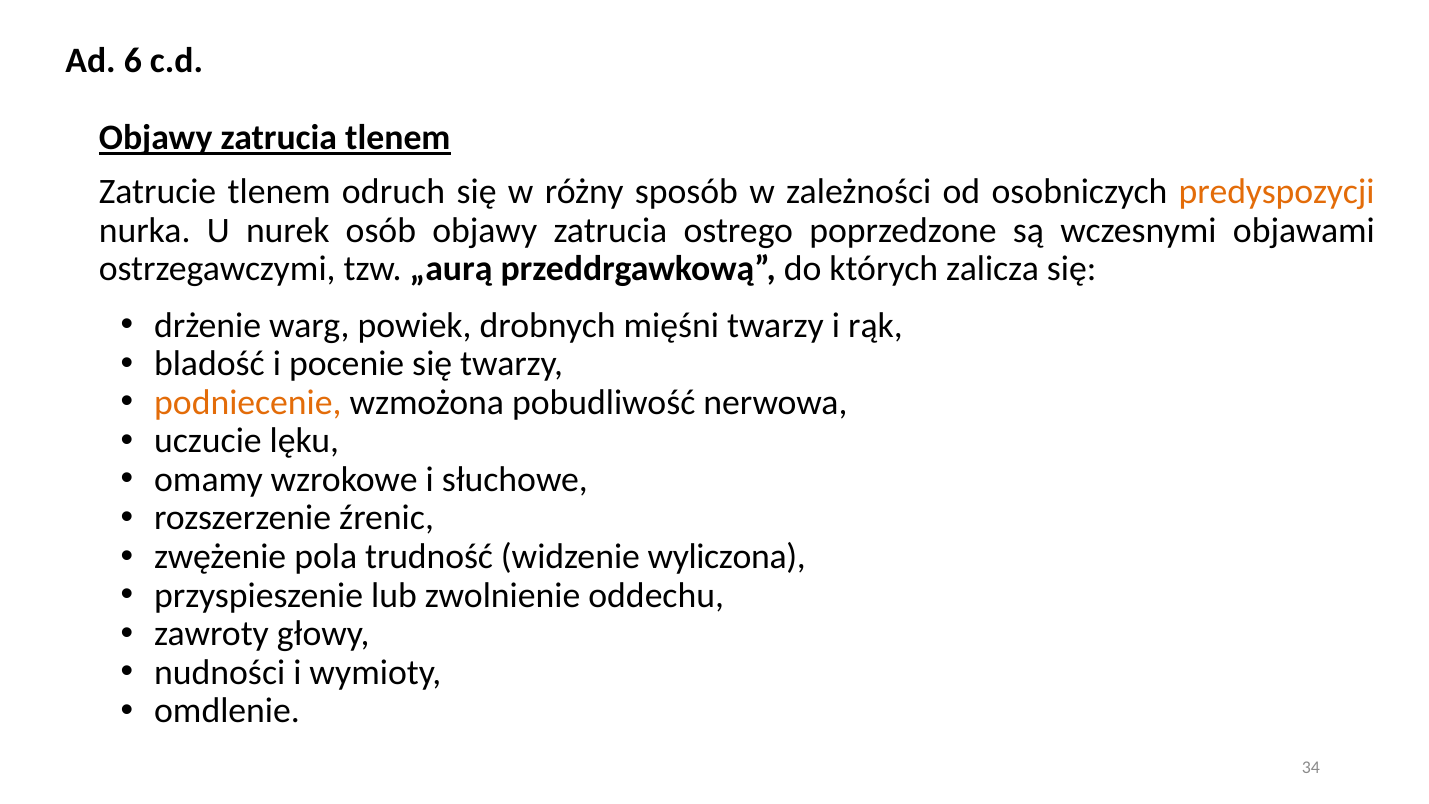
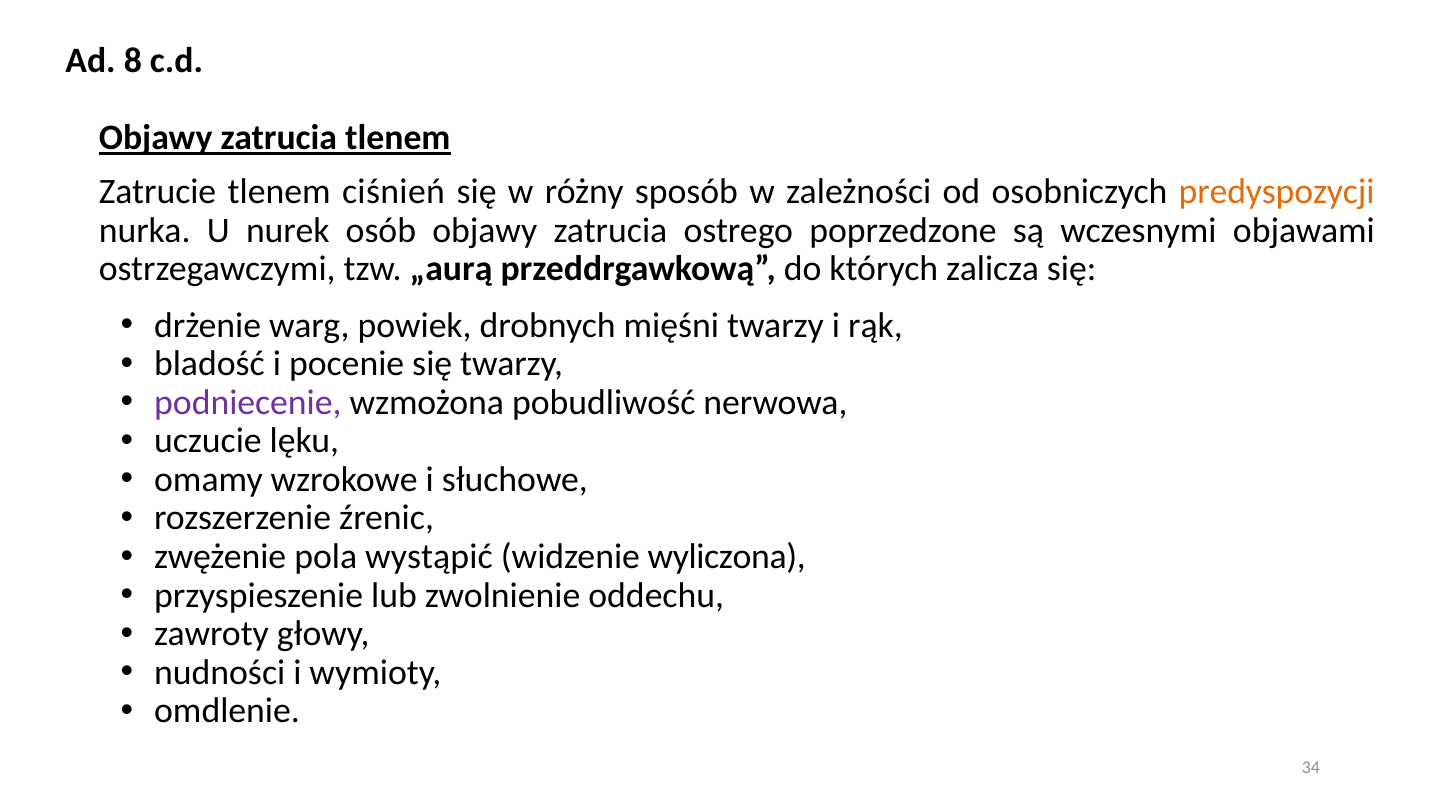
6: 6 -> 8
odruch: odruch -> ciśnień
podniecenie colour: orange -> purple
trudność: trudność -> wystąpić
